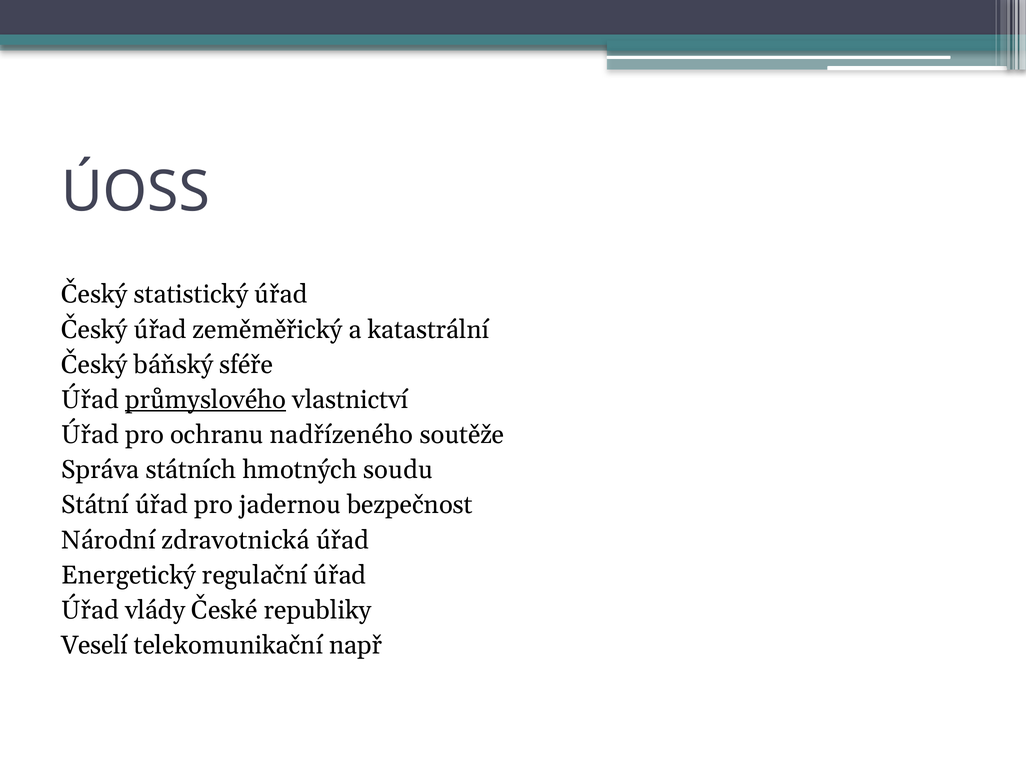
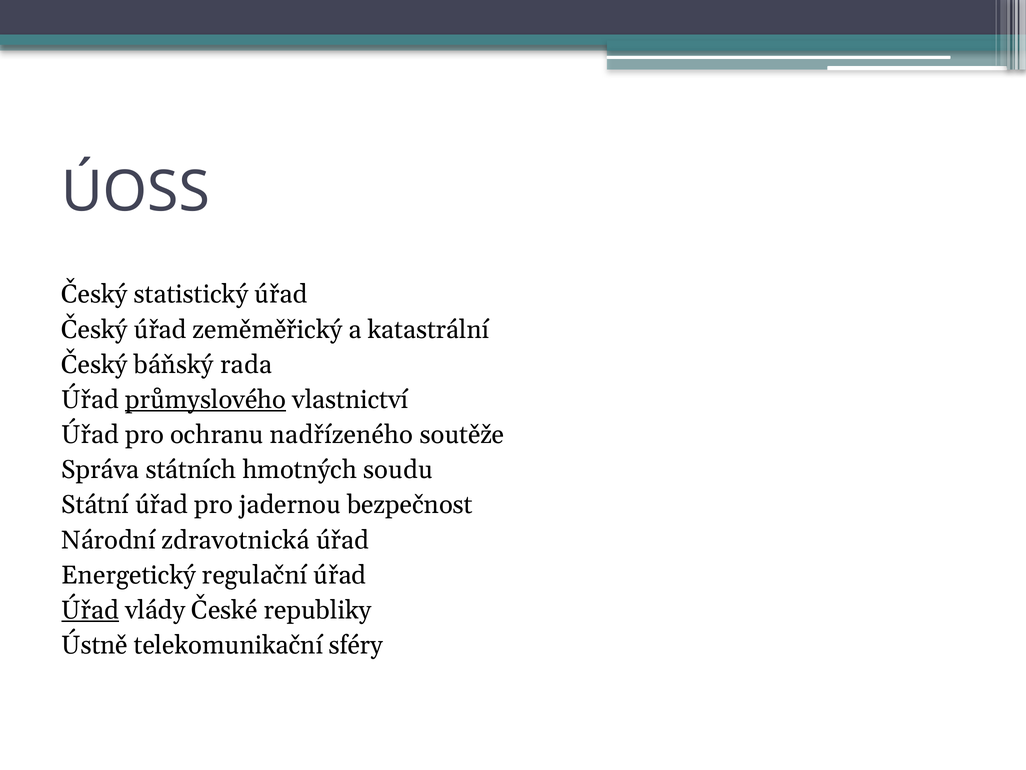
sféře: sféře -> rada
Úřad at (90, 610) underline: none -> present
Veselí: Veselí -> Ústně
např: např -> sféry
